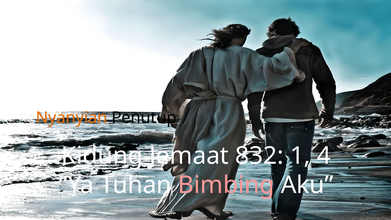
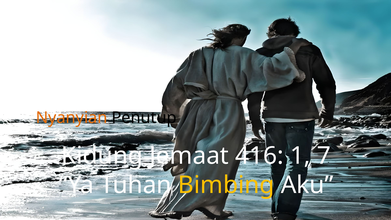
832: 832 -> 416
4: 4 -> 7
Bimbing colour: pink -> yellow
